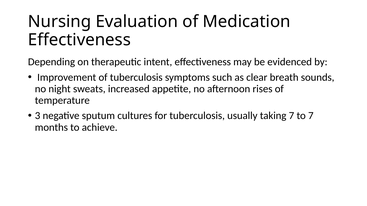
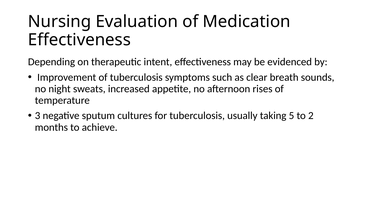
taking 7: 7 -> 5
to 7: 7 -> 2
